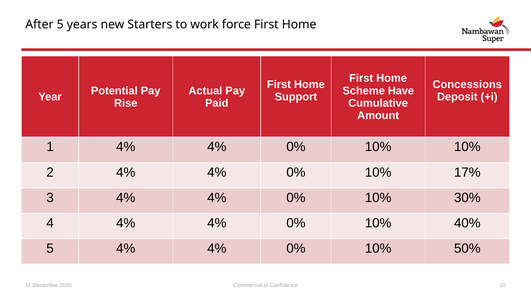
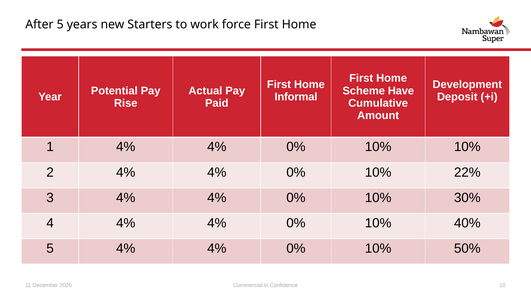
Concessions: Concessions -> Development
Support: Support -> Informal
17%: 17% -> 22%
